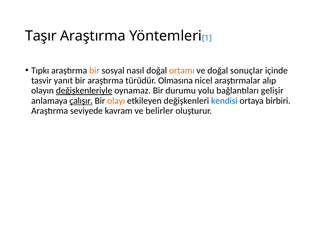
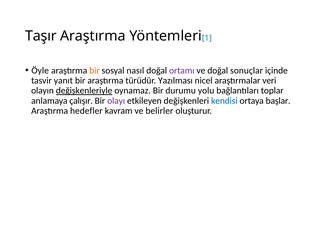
Tıpkı: Tıpkı -> Öyle
ortamı colour: orange -> purple
Olmasına: Olmasına -> Yazılması
alıp: alıp -> veri
gelişir: gelişir -> toplar
çalışır underline: present -> none
olayı colour: orange -> purple
birbiri: birbiri -> başlar
seviyede: seviyede -> hedefler
